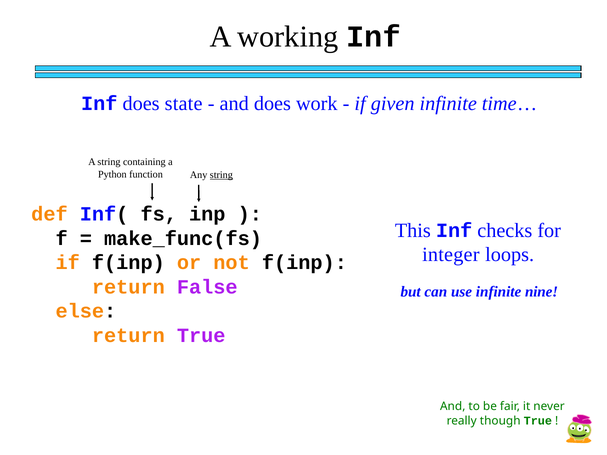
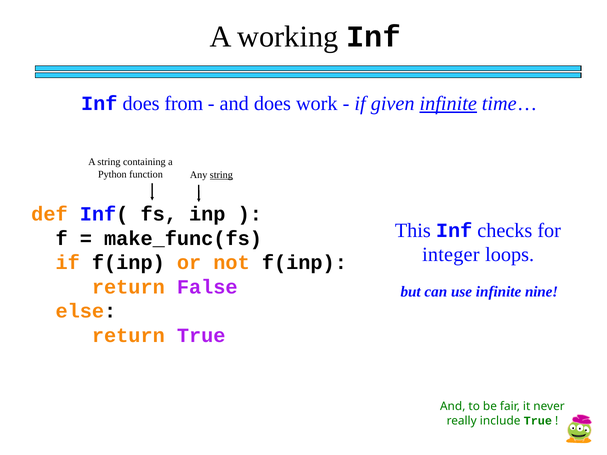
state: state -> from
infinite at (448, 104) underline: none -> present
though: though -> include
